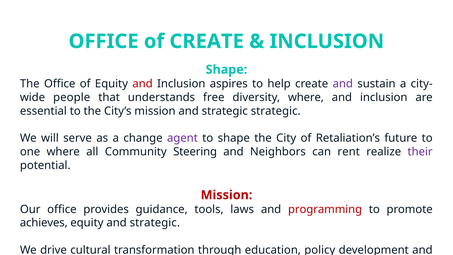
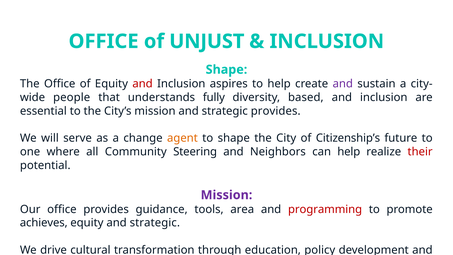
of CREATE: CREATE -> UNJUST
free: free -> fully
diversity where: where -> based
strategic strategic: strategic -> provides
agent colour: purple -> orange
Retaliation’s: Retaliation’s -> Citizenship’s
can rent: rent -> help
their colour: purple -> red
Mission at (227, 195) colour: red -> purple
laws: laws -> area
